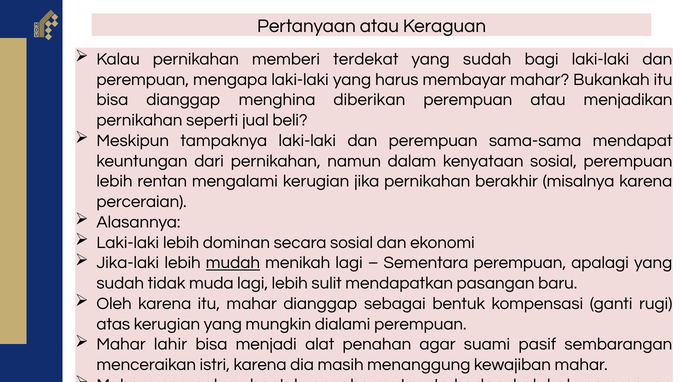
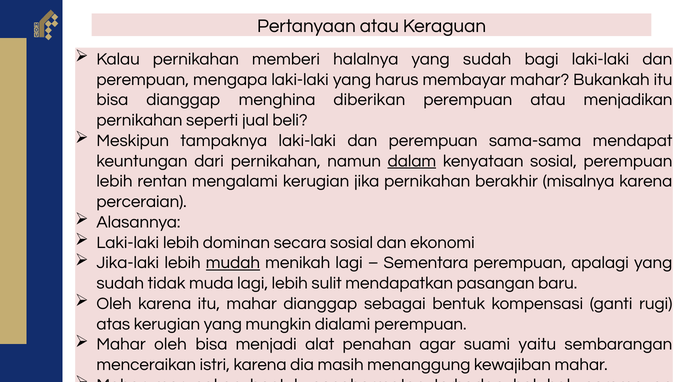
terdekat: terdekat -> halalnya
dalam underline: none -> present
Mahar lahir: lahir -> oleh
pasif: pasif -> yaitu
